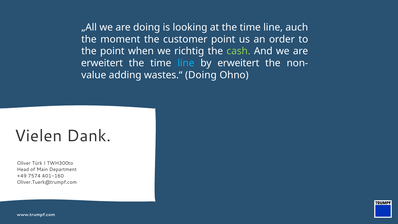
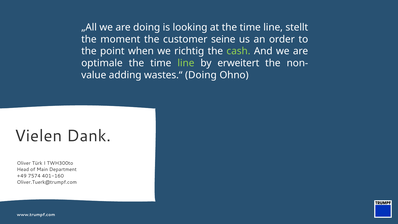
auch: auch -> stellt
customer point: point -> seine
erweitert at (102, 63): erweitert -> optimale
line at (186, 63) colour: light blue -> light green
